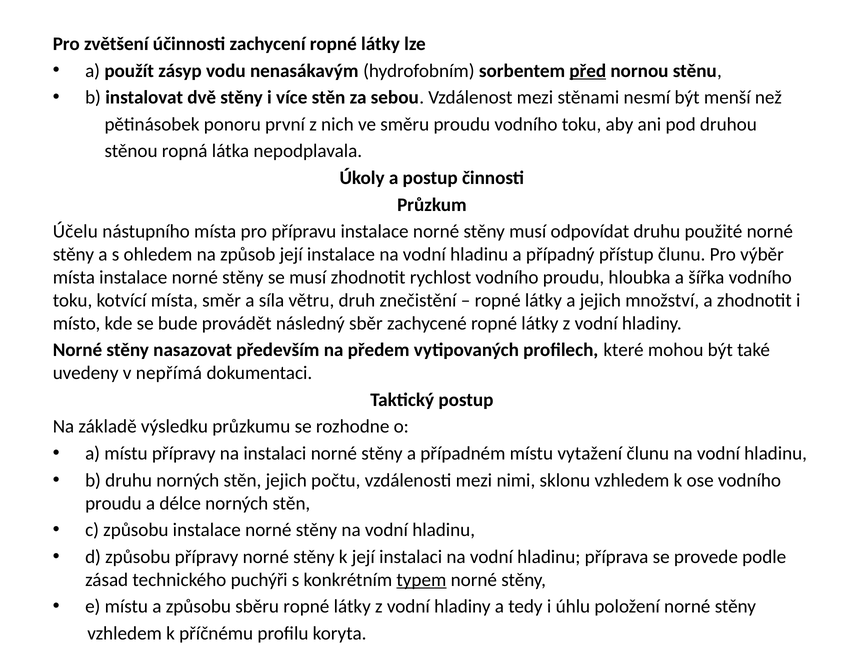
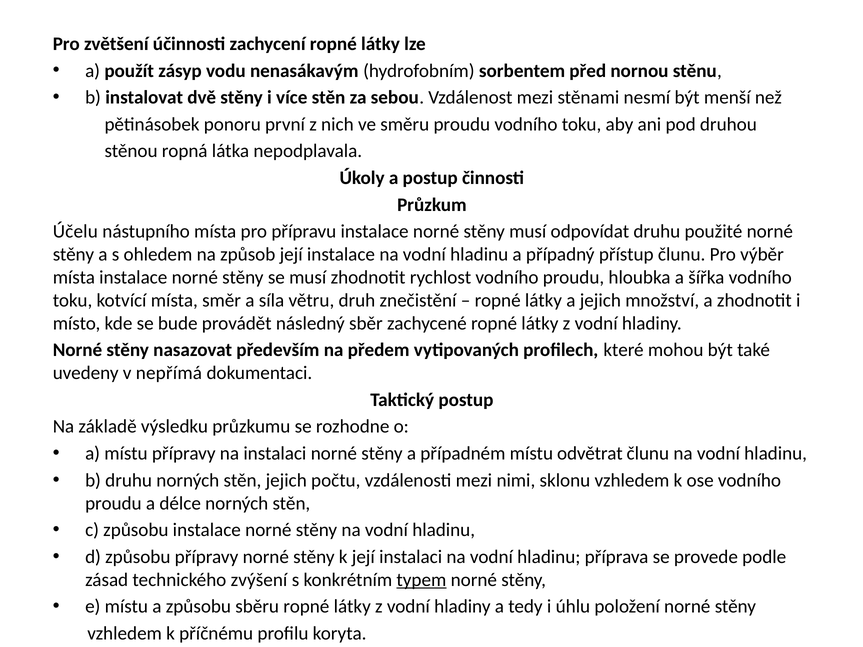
před underline: present -> none
vytažení: vytažení -> odvětrat
puchýři: puchýři -> zvýšení
